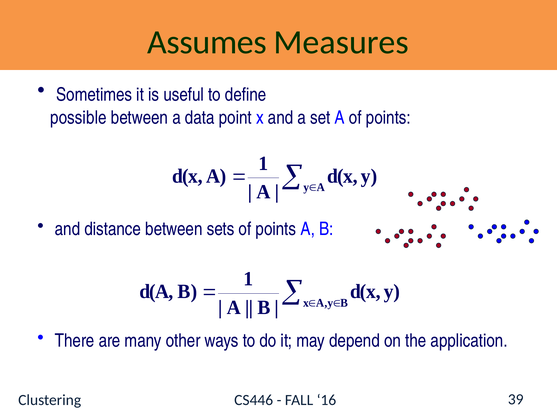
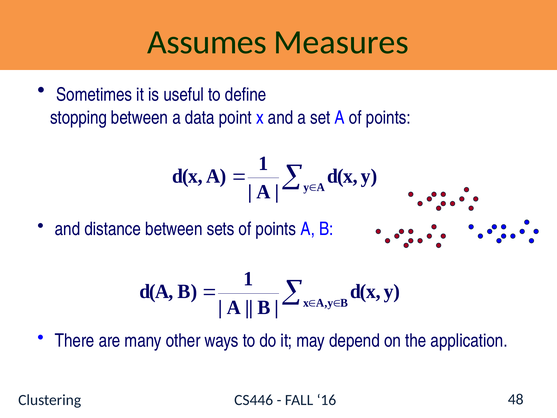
possible: possible -> stopping
39: 39 -> 48
